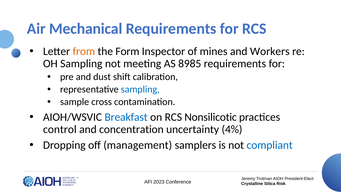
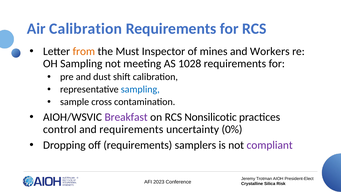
Air Mechanical: Mechanical -> Calibration
Form: Form -> Must
8985: 8985 -> 1028
Breakfast colour: blue -> purple
and concentration: concentration -> requirements
4%: 4% -> 0%
off management: management -> requirements
compliant colour: blue -> purple
